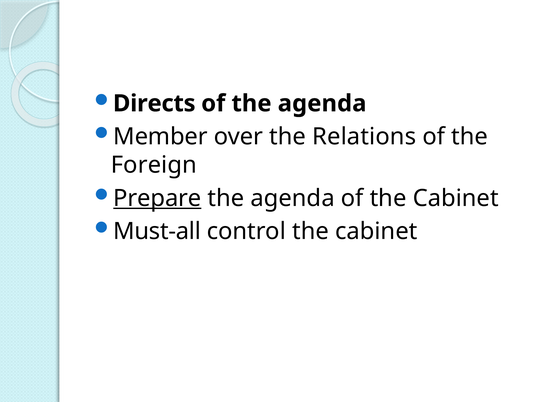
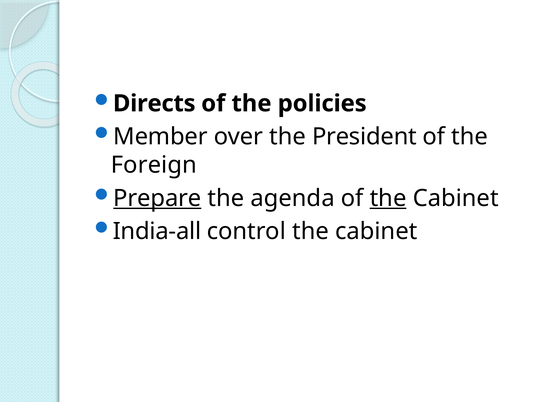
of the agenda: agenda -> policies
Relations: Relations -> President
the at (388, 198) underline: none -> present
Must-all: Must-all -> India-all
